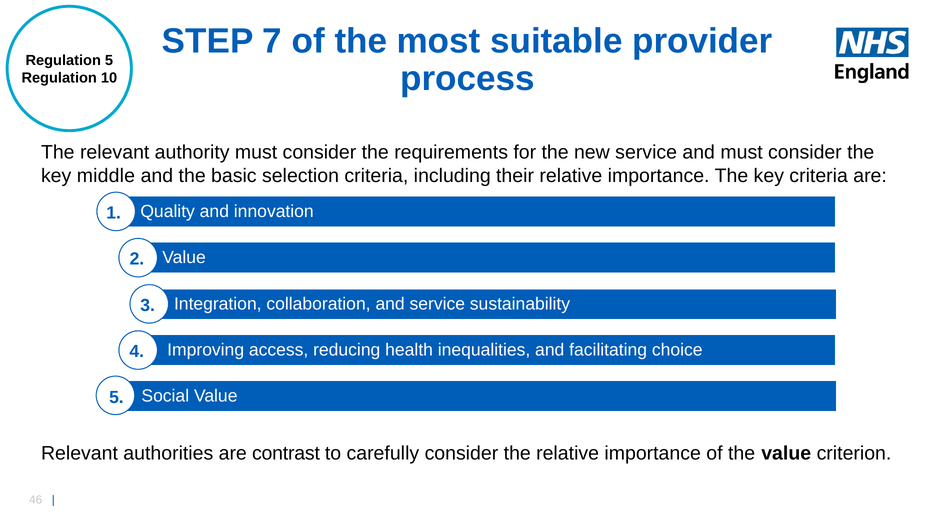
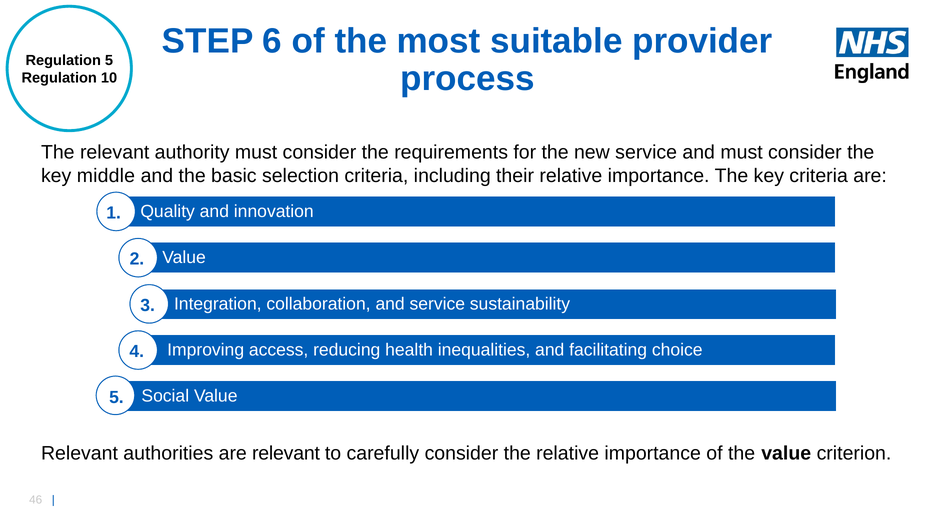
7: 7 -> 6
are contrast: contrast -> relevant
